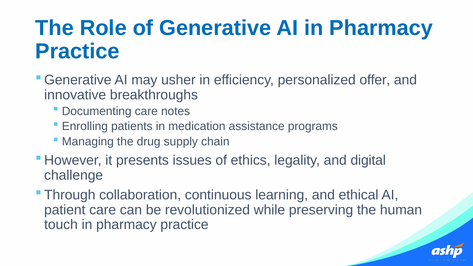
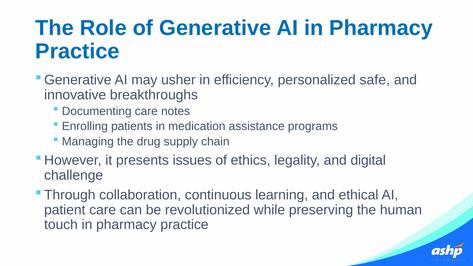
offer: offer -> safe
